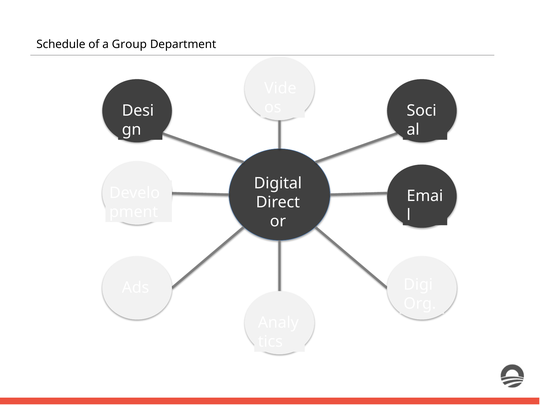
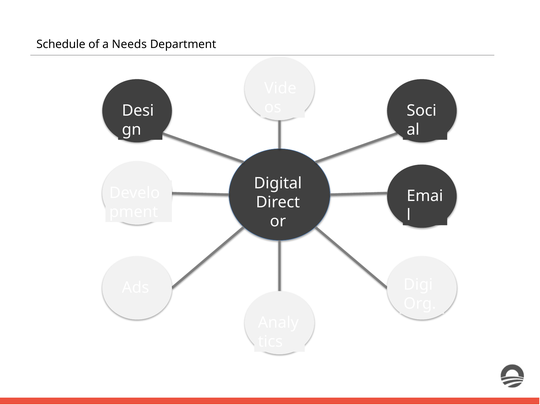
Group: Group -> Needs
